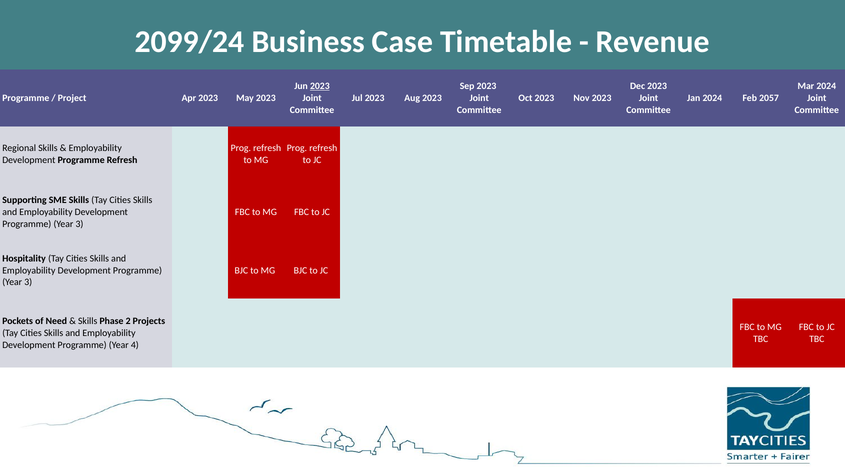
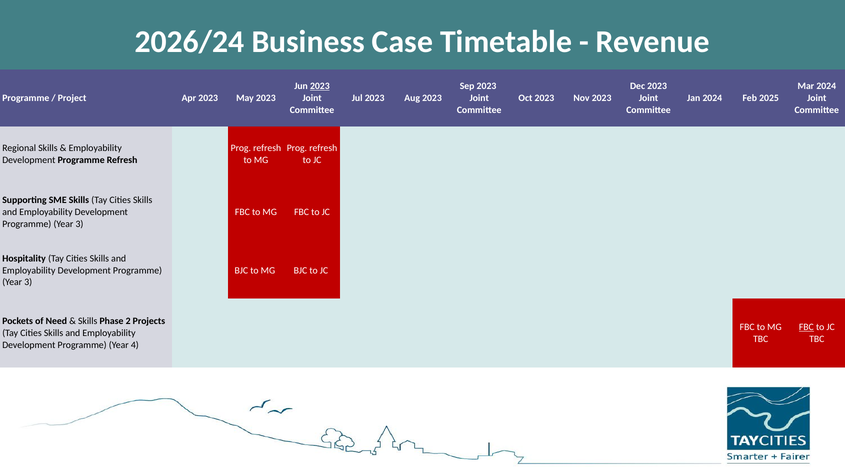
2099/24: 2099/24 -> 2026/24
2057: 2057 -> 2025
FBC at (806, 327) underline: none -> present
